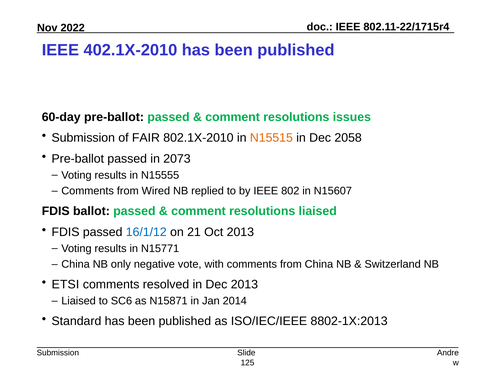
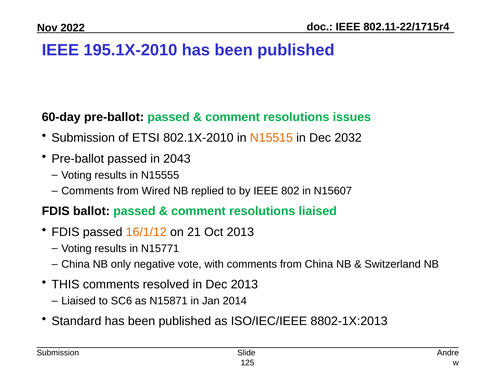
402.1X-2010: 402.1X-2010 -> 195.1X-2010
FAIR: FAIR -> ETSI
2058: 2058 -> 2032
2073: 2073 -> 2043
16/1/12 colour: blue -> orange
ETSI: ETSI -> THIS
